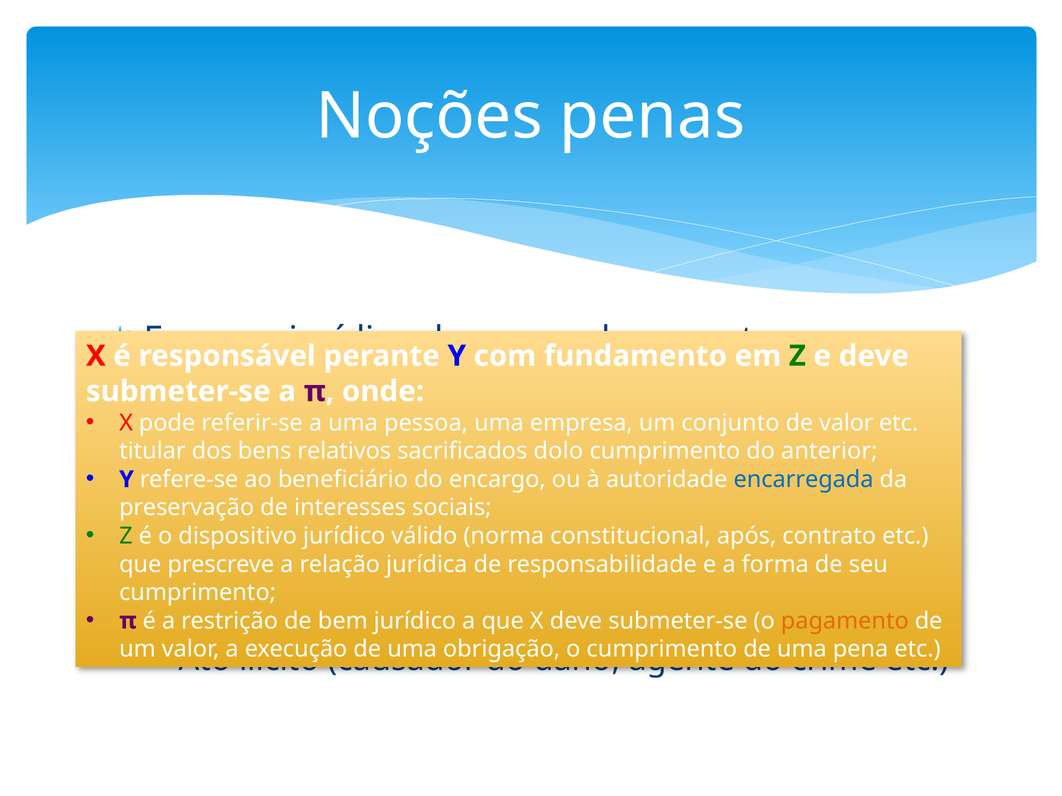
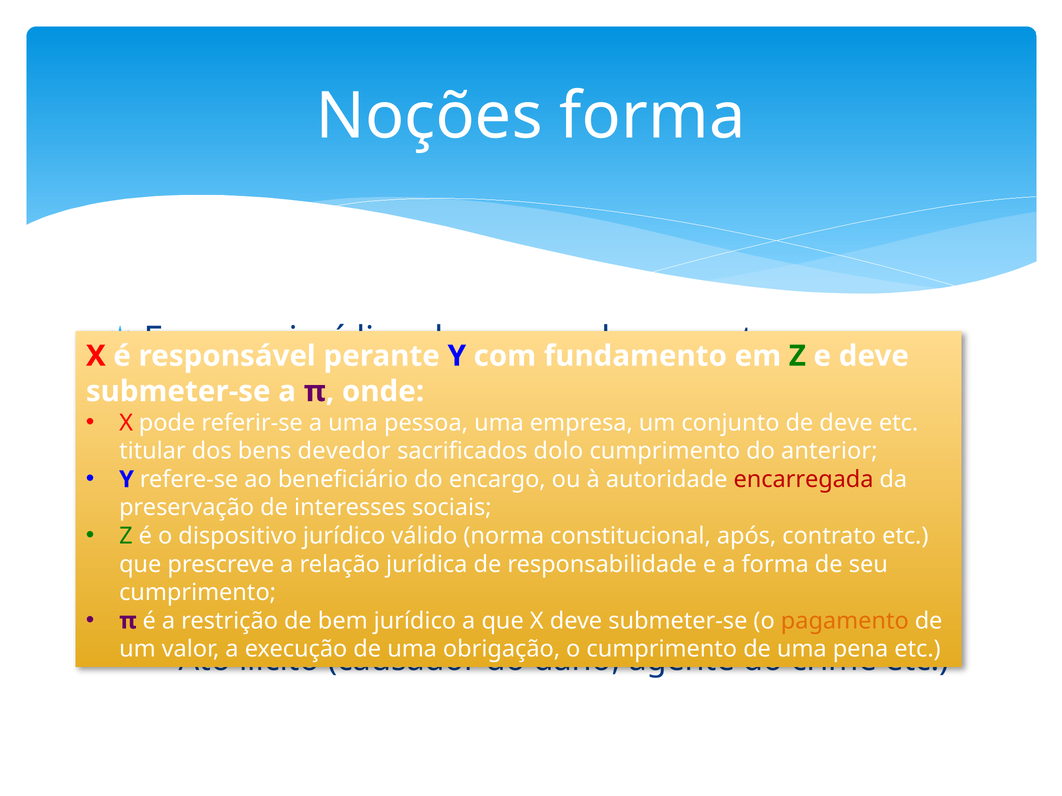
Noções penas: penas -> forma
de valor: valor -> deve
relativos: relativos -> devedor
encarregada colour: blue -> red
